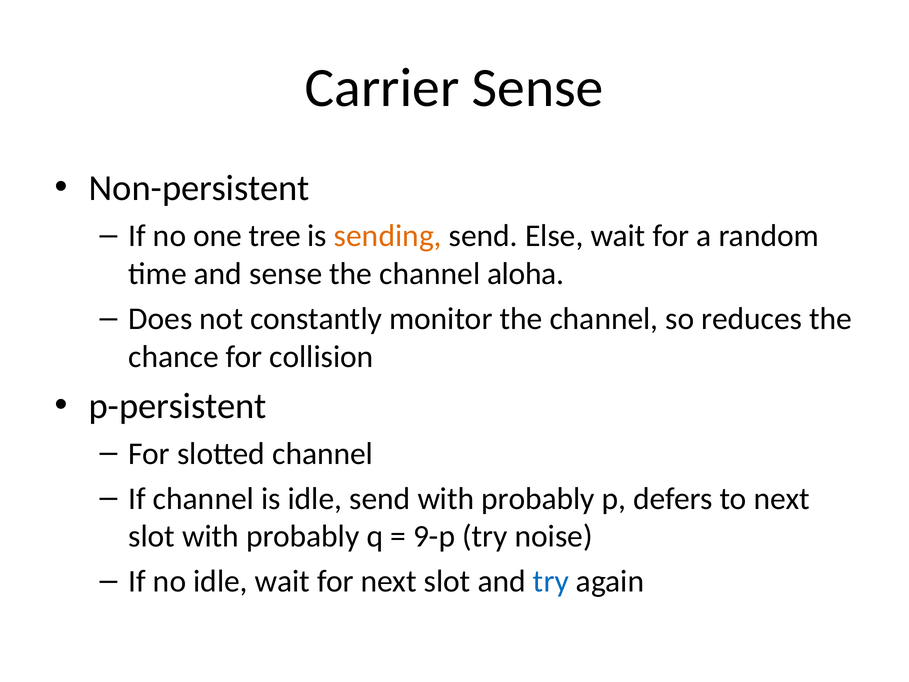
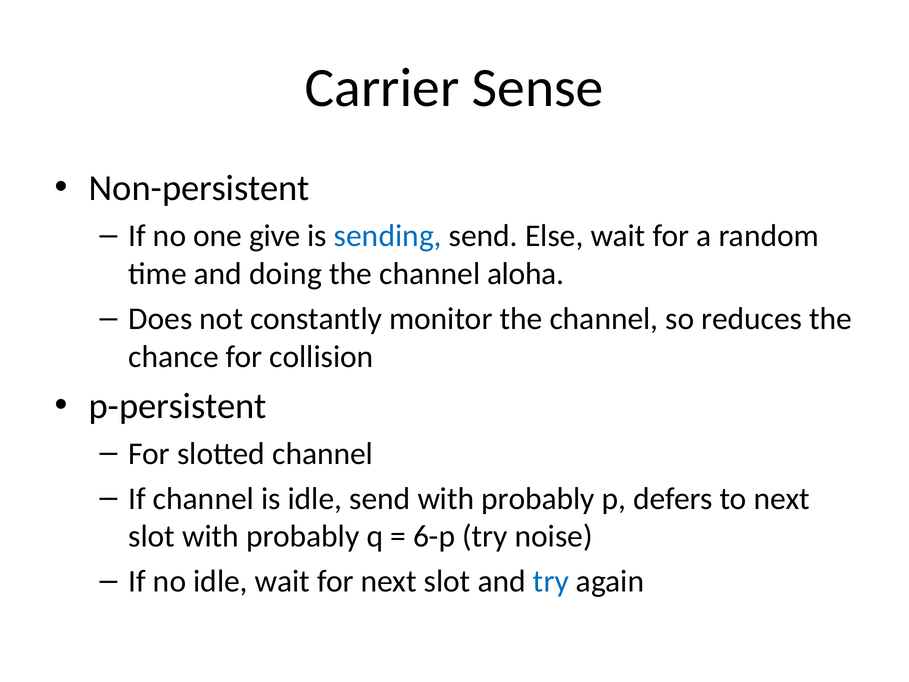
tree: tree -> give
sending colour: orange -> blue
and sense: sense -> doing
9-p: 9-p -> 6-p
